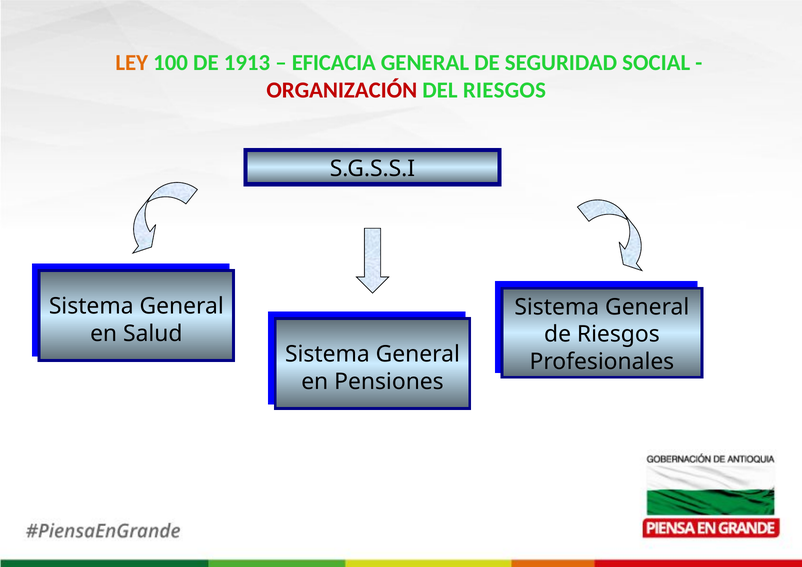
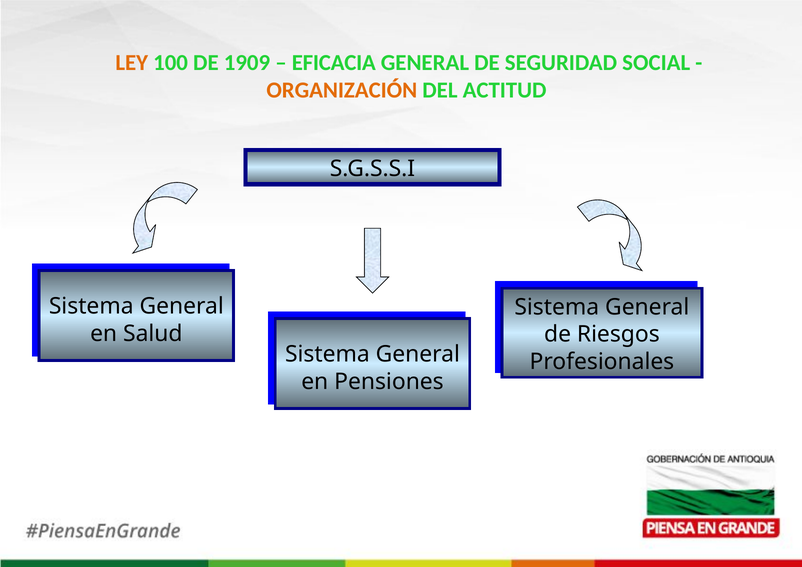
1913: 1913 -> 1909
ORGANIZACIÓN colour: red -> orange
DEL RIESGOS: RIESGOS -> ACTITUD
